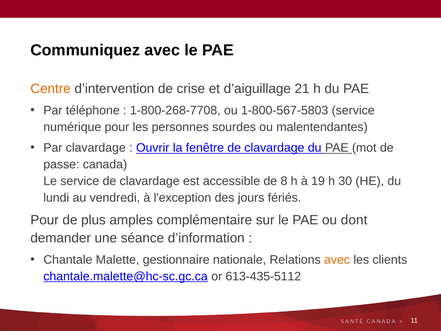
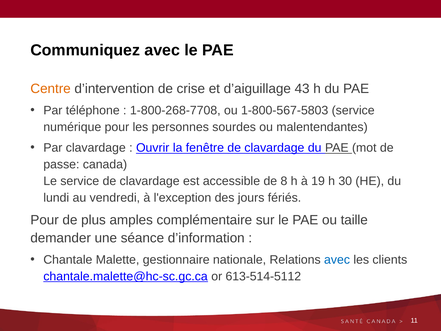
21: 21 -> 43
dont: dont -> taille
avec at (337, 260) colour: orange -> blue
613-435-5112: 613-435-5112 -> 613-514-5112
